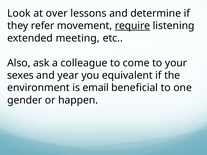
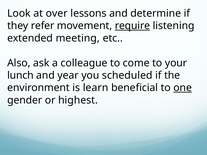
sexes: sexes -> lunch
equivalent: equivalent -> scheduled
email: email -> learn
one underline: none -> present
happen: happen -> highest
